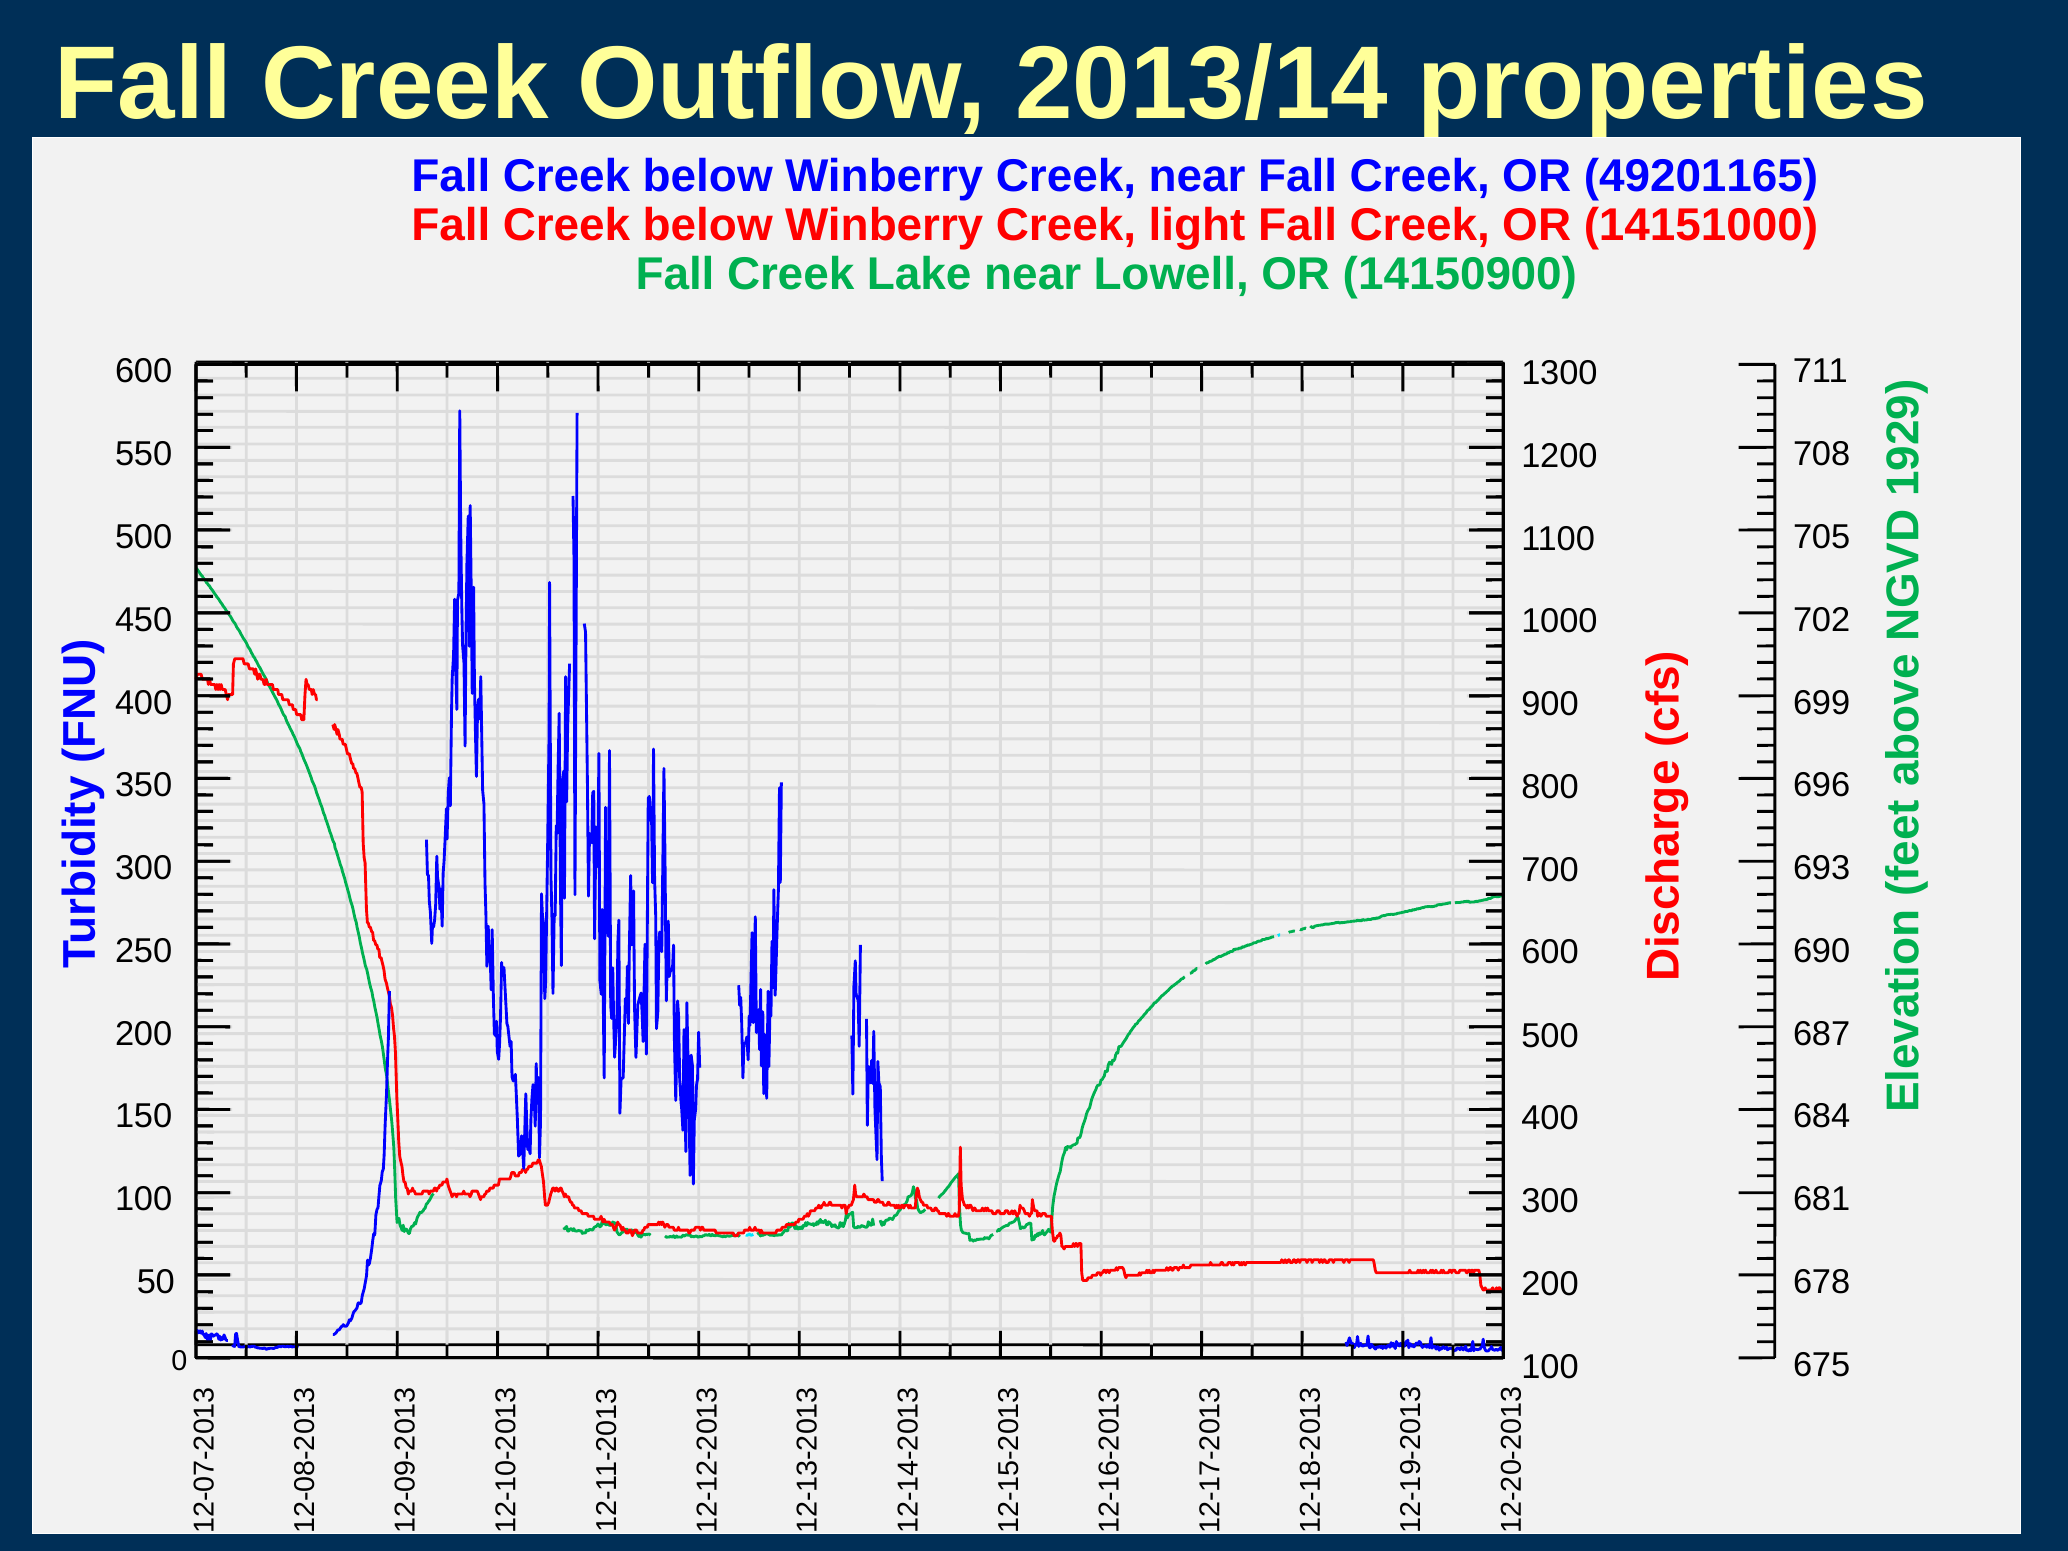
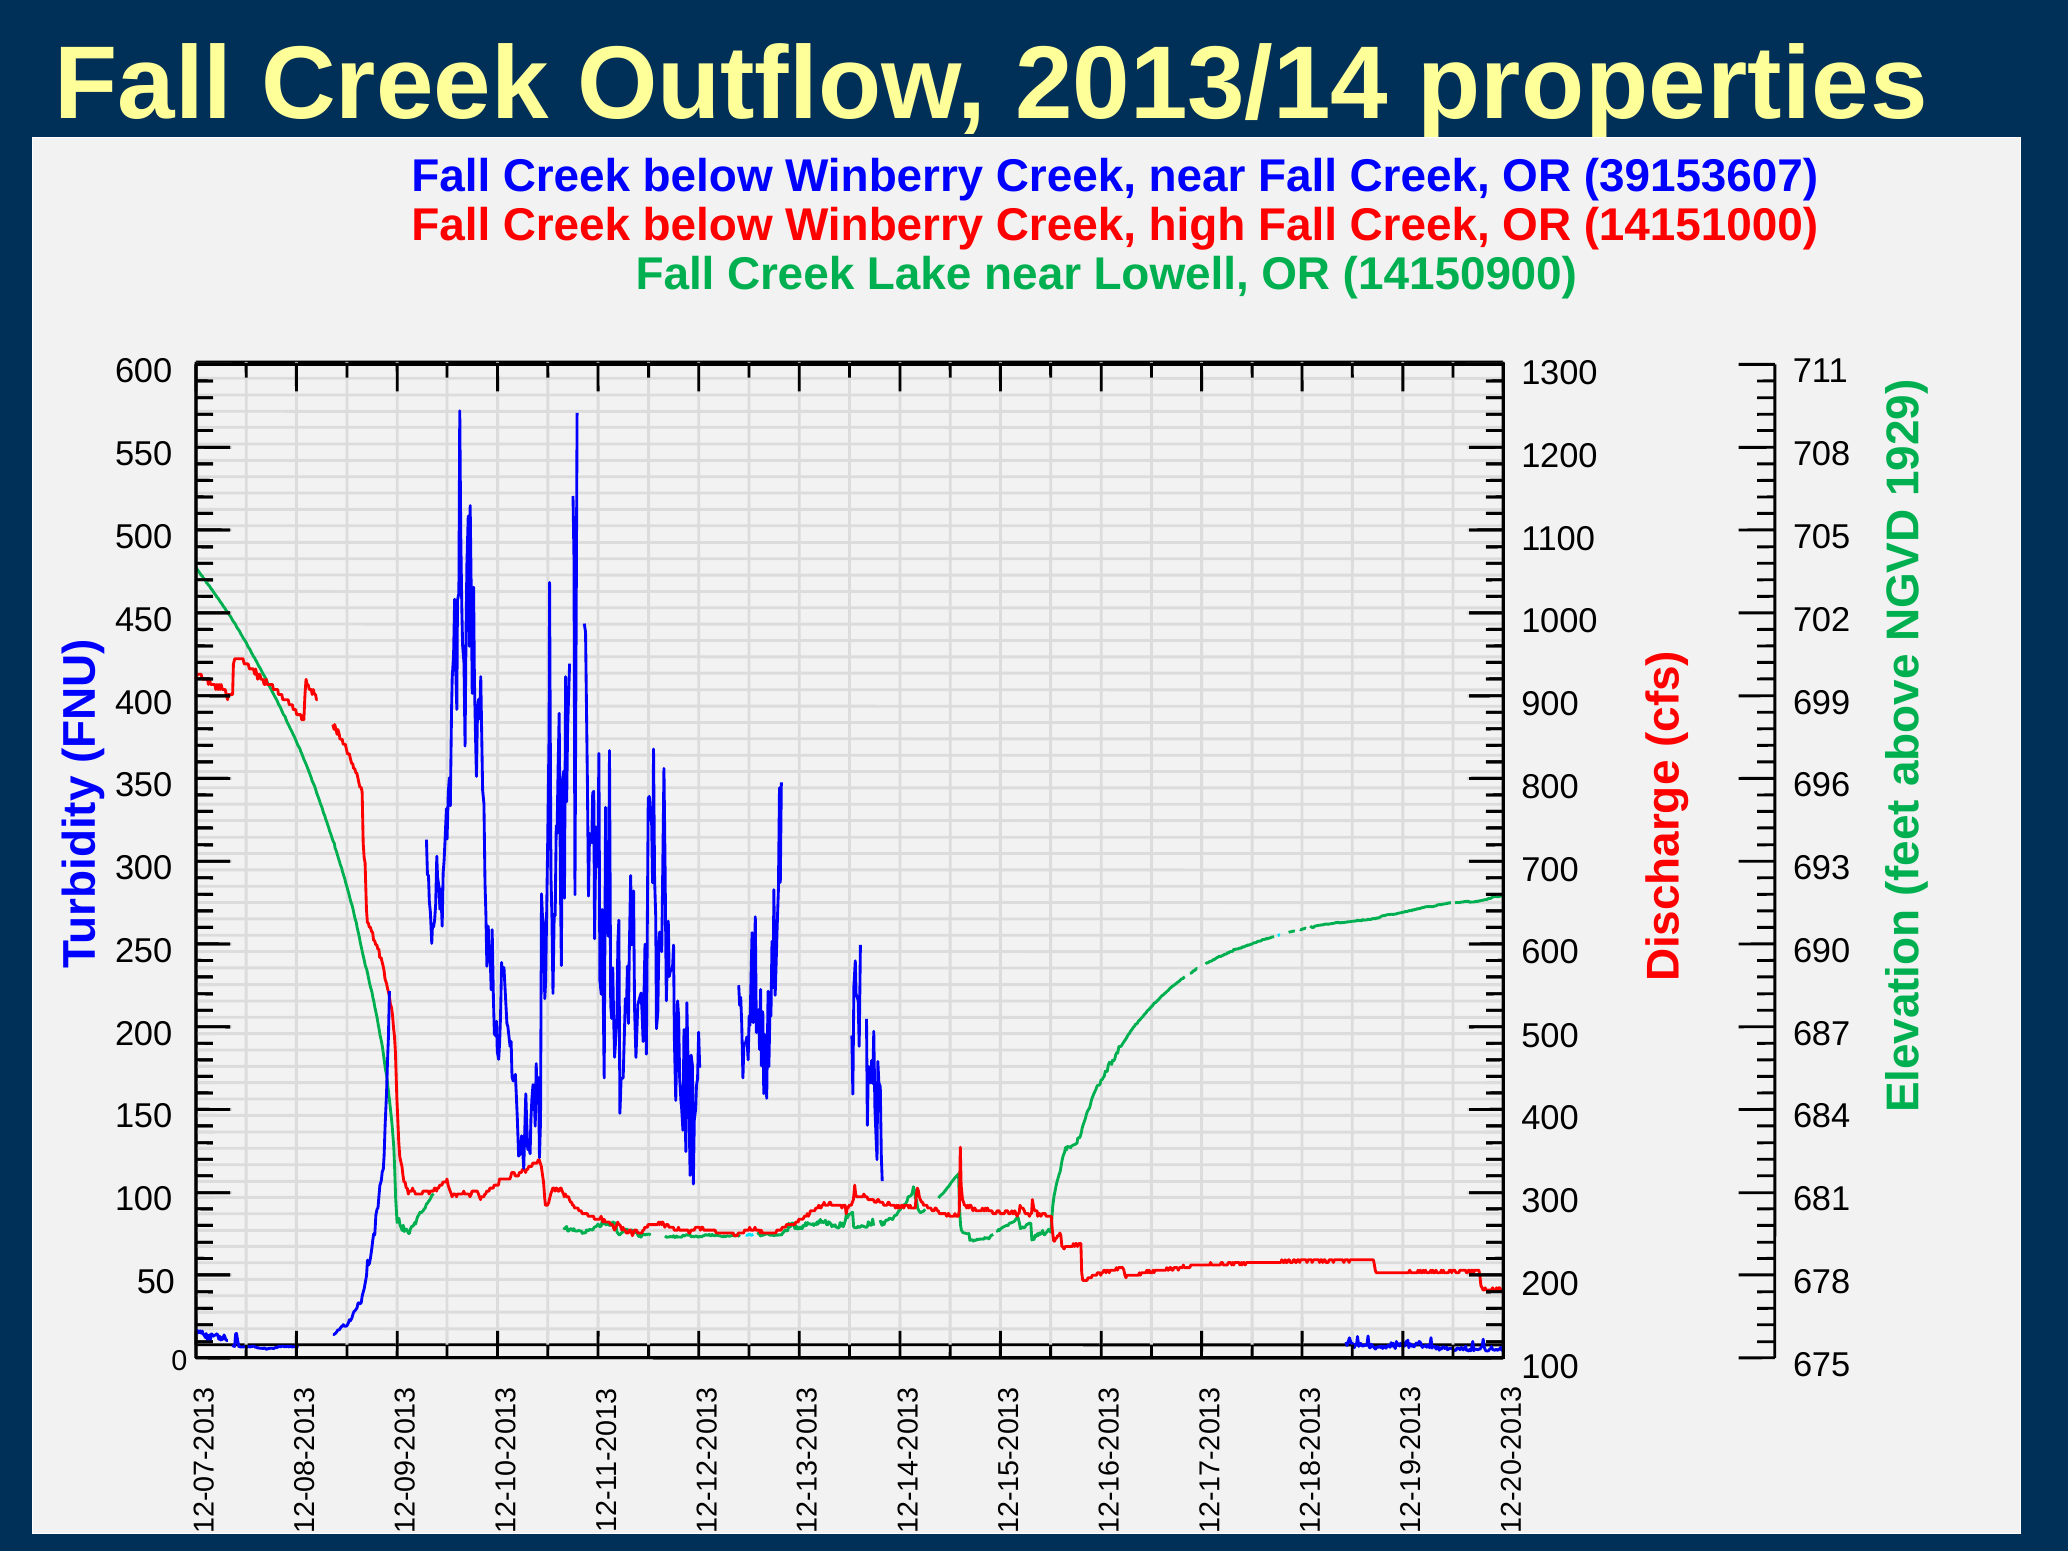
49201165: 49201165 -> 39153607
light: light -> high
